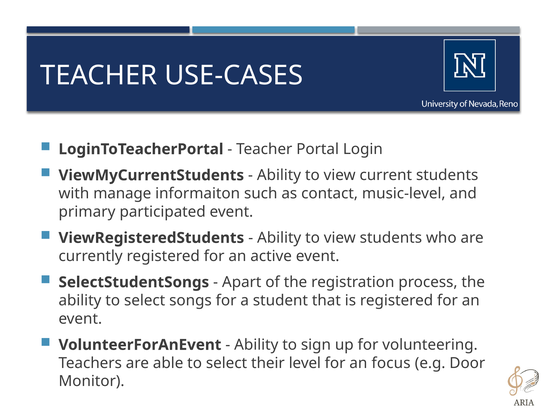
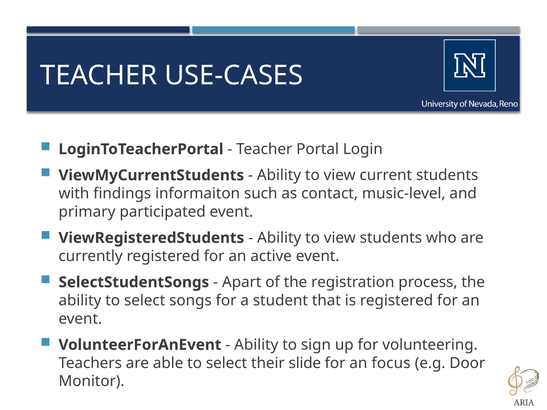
manage: manage -> findings
level: level -> slide
